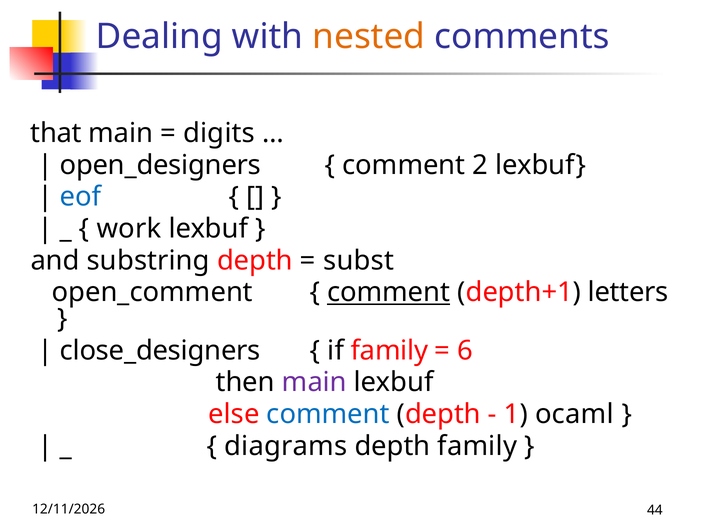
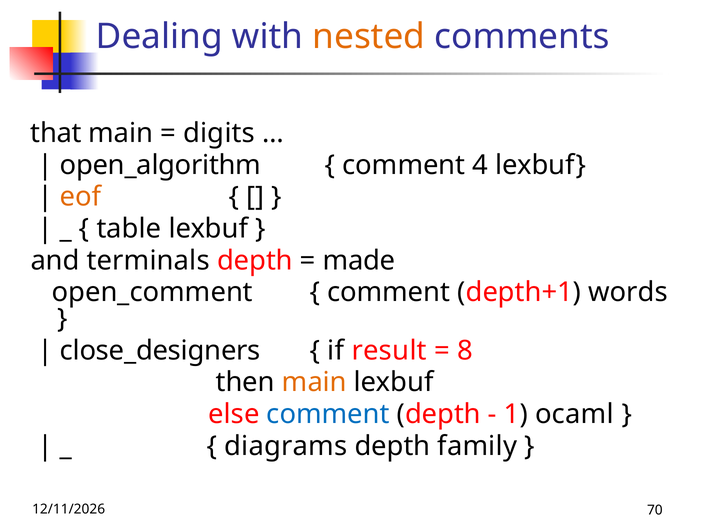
open_designers: open_designers -> open_algorithm
2: 2 -> 4
eof colour: blue -> orange
work: work -> table
substring: substring -> terminals
subst: subst -> made
comment at (389, 292) underline: present -> none
letters: letters -> words
if family: family -> result
6: 6 -> 8
main at (314, 382) colour: purple -> orange
44: 44 -> 70
